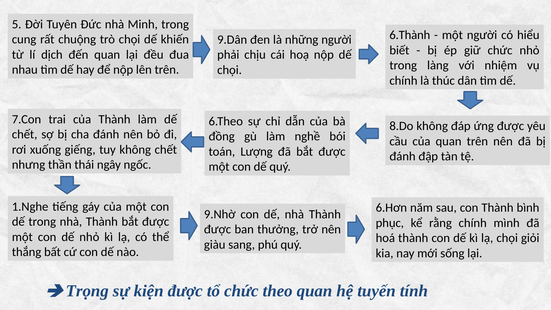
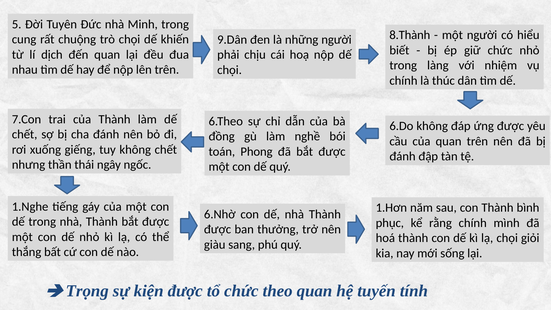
6.Thành: 6.Thành -> 8.Thành
8.Do: 8.Do -> 6.Do
Lượng: Lượng -> Phong
6.Hơn: 6.Hơn -> 1.Hơn
9.Nhờ: 9.Nhờ -> 6.Nhờ
